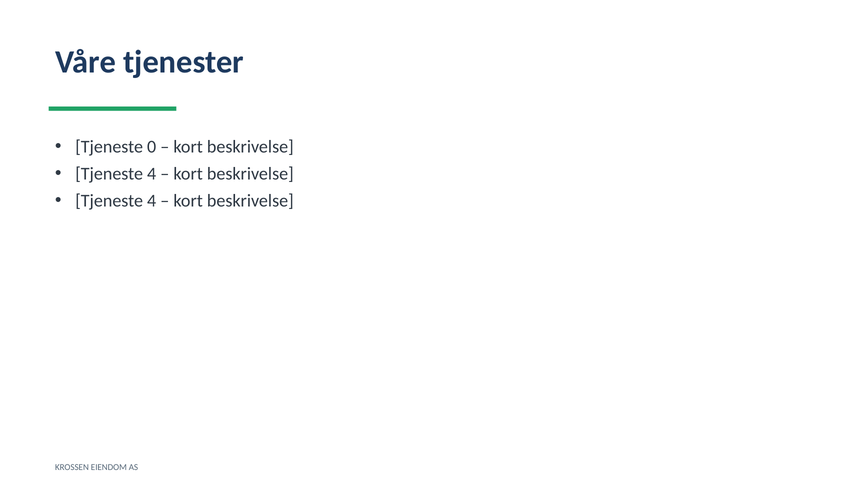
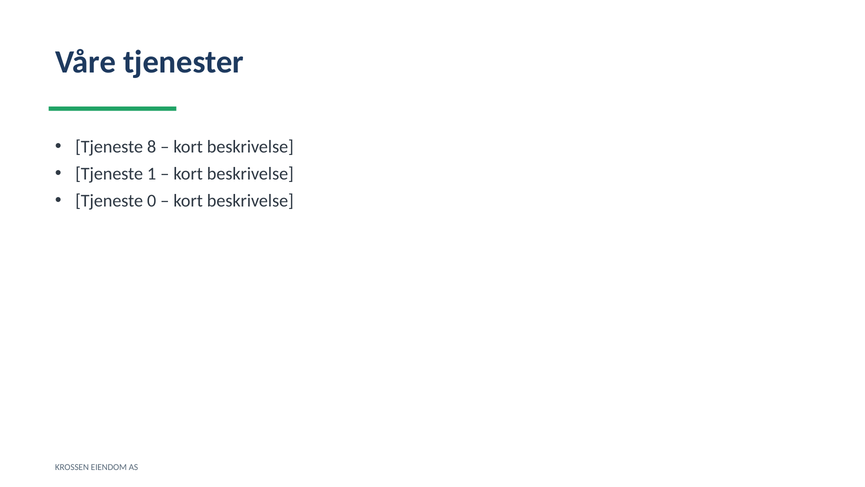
0: 0 -> 8
4 at (152, 174): 4 -> 1
4 at (152, 201): 4 -> 0
